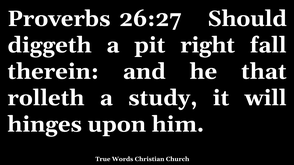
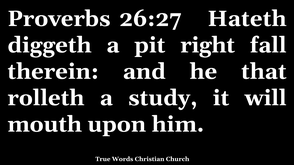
Should: Should -> Hateth
hinges: hinges -> mouth
